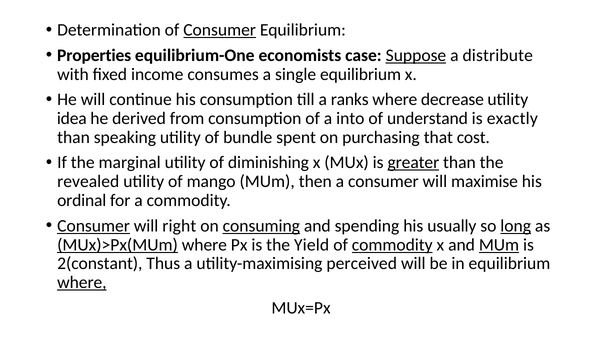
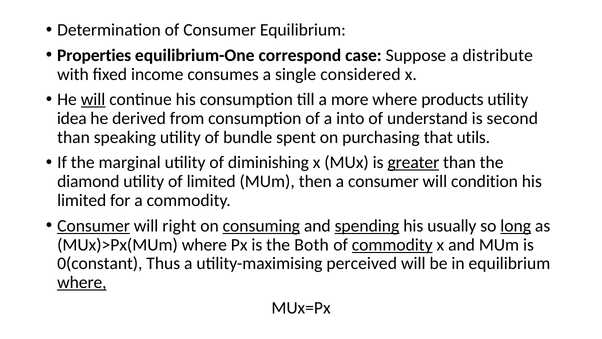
Consumer at (220, 30) underline: present -> none
economists: economists -> correspond
Suppose underline: present -> none
single equilibrium: equilibrium -> considered
will at (93, 99) underline: none -> present
ranks: ranks -> more
decrease: decrease -> products
exactly: exactly -> second
cost: cost -> utils
revealed: revealed -> diamond
of mango: mango -> limited
maximise: maximise -> condition
ordinal at (82, 200): ordinal -> limited
spending underline: none -> present
MUx)>Px(MUm underline: present -> none
Yield: Yield -> Both
MUm at (499, 244) underline: present -> none
2(constant: 2(constant -> 0(constant
